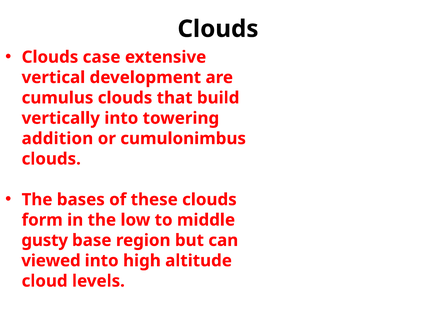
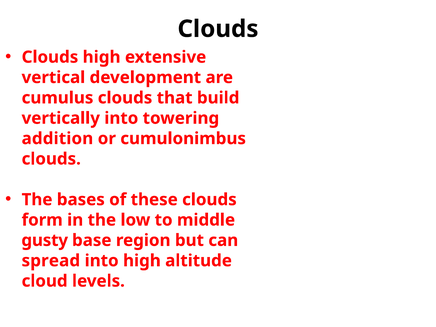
Clouds case: case -> high
viewed: viewed -> spread
